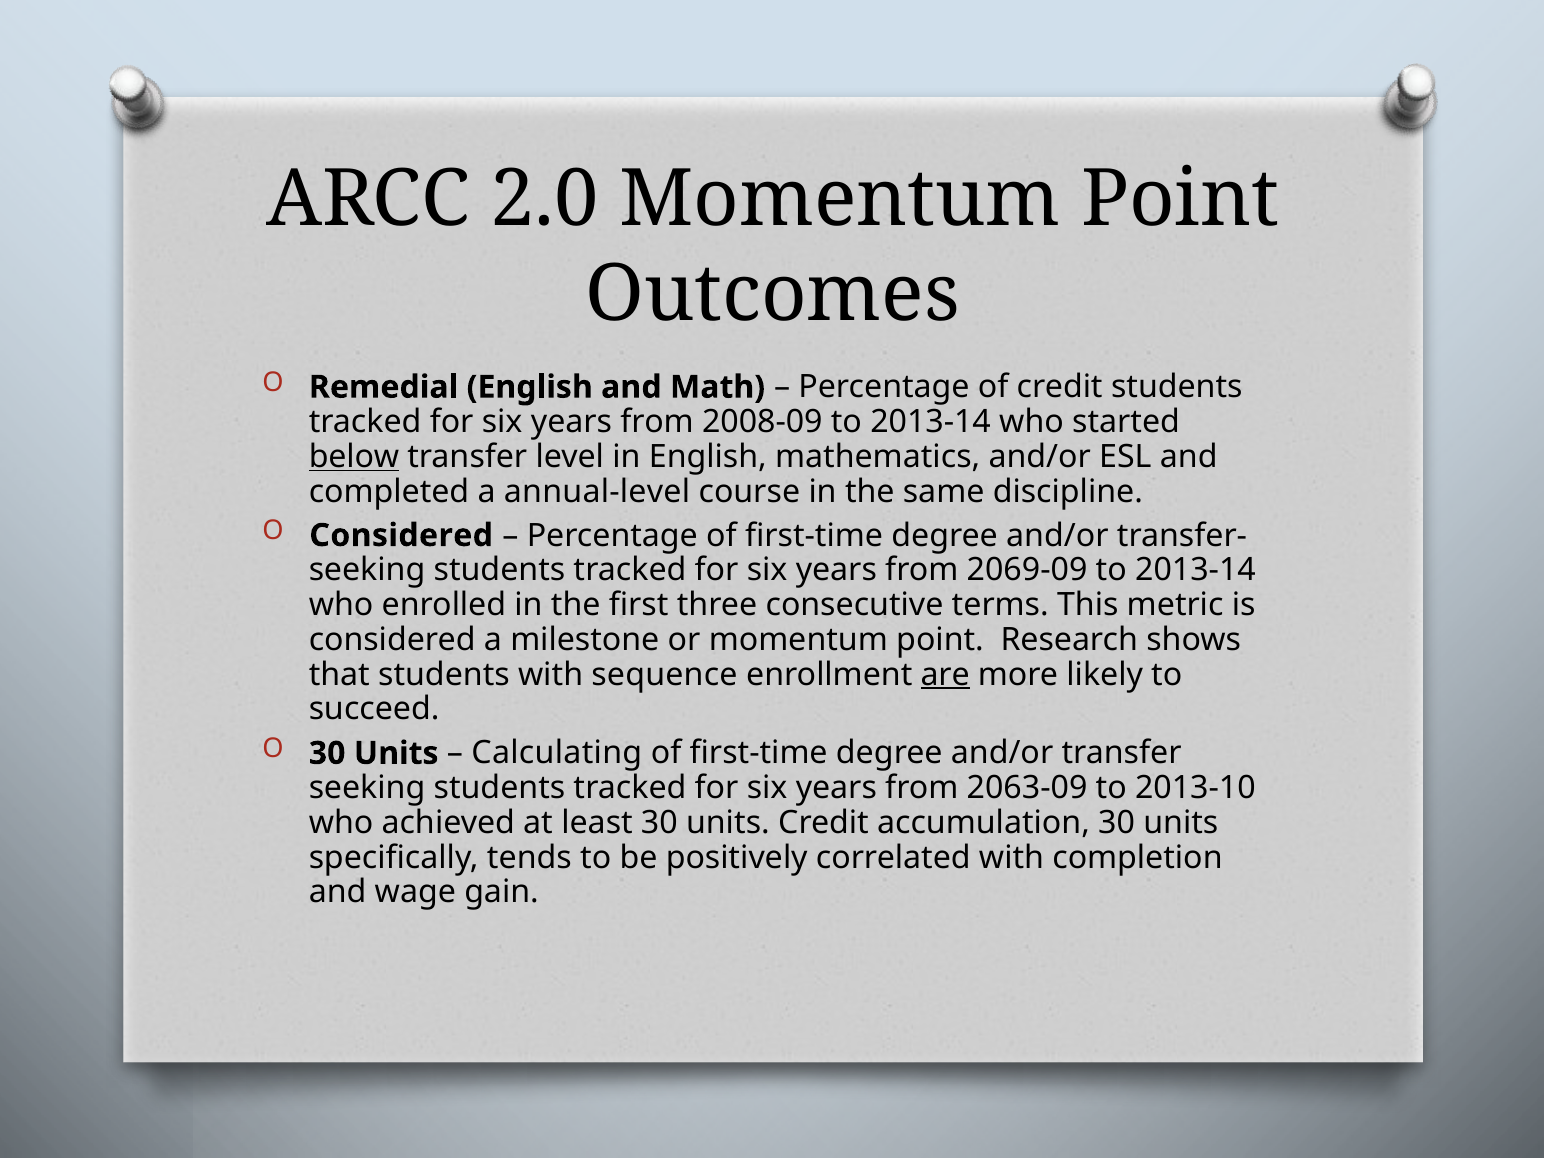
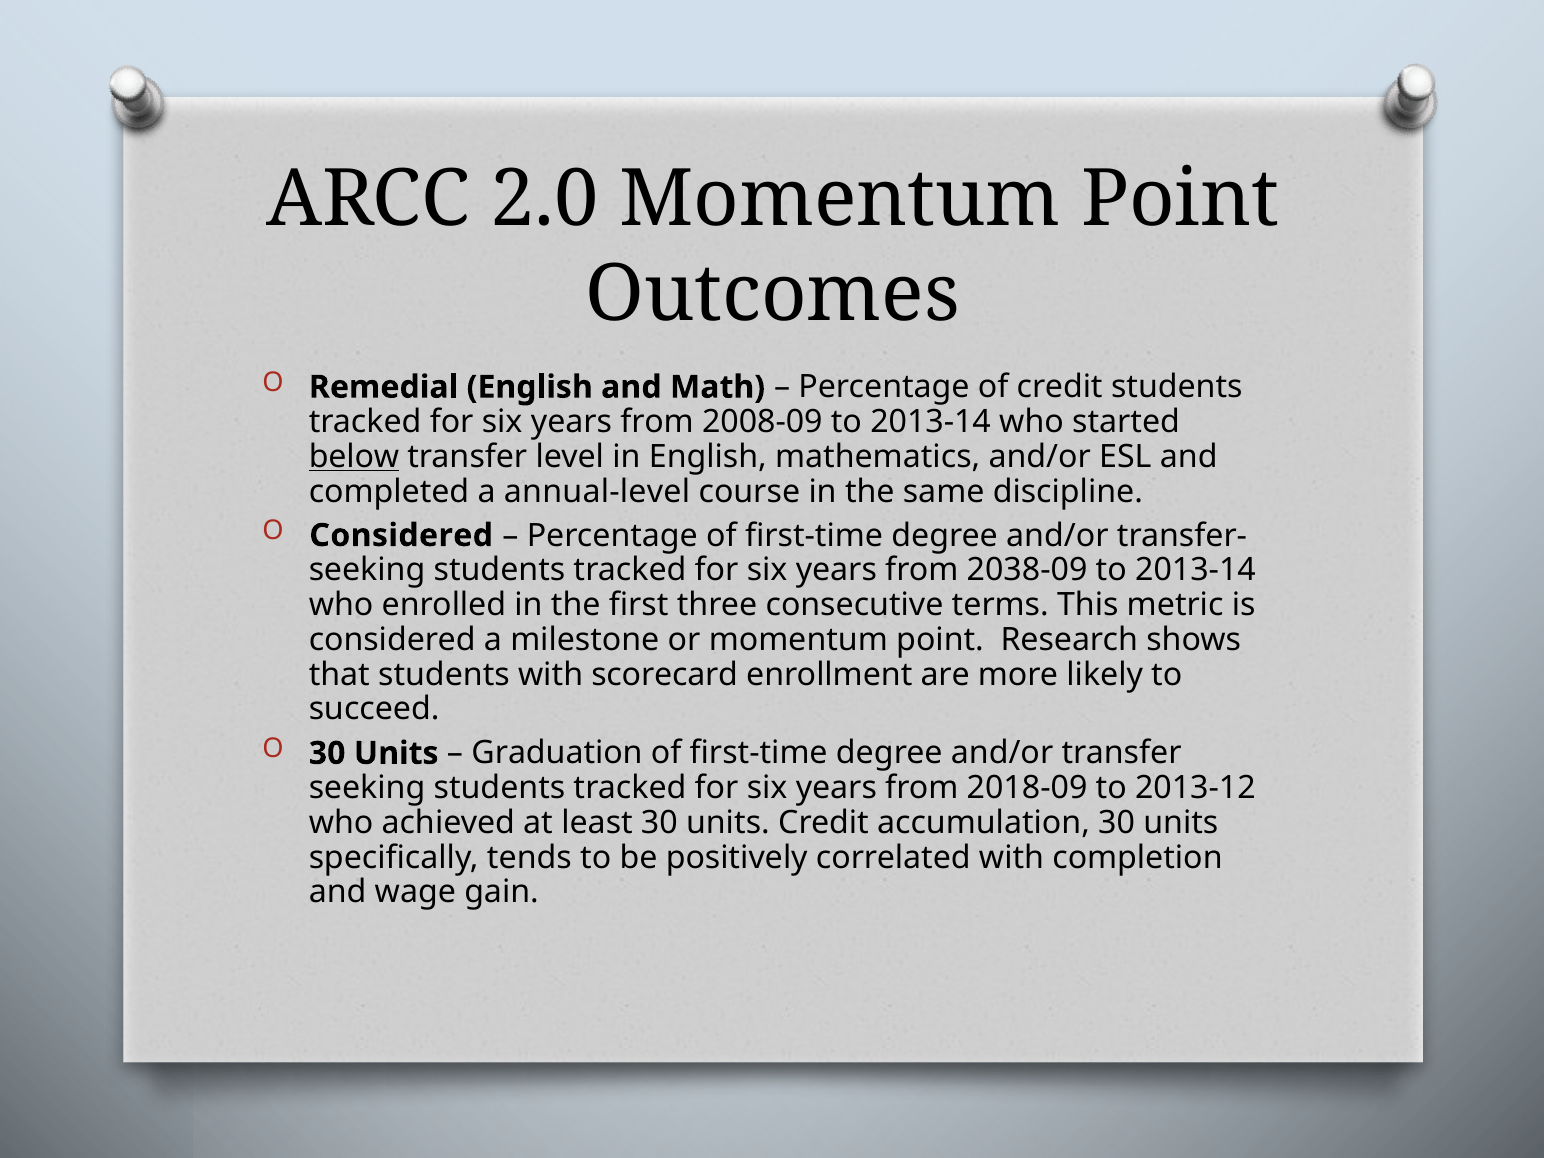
2069-09: 2069-09 -> 2038-09
sequence: sequence -> scorecard
are underline: present -> none
Calculating: Calculating -> Graduation
2063-09: 2063-09 -> 2018-09
2013-10: 2013-10 -> 2013-12
